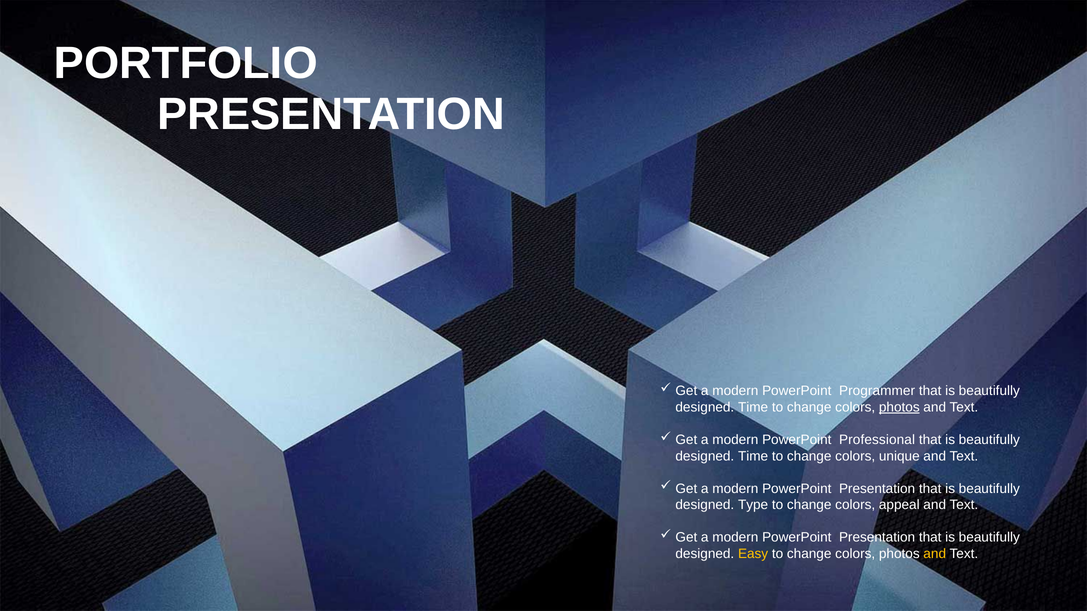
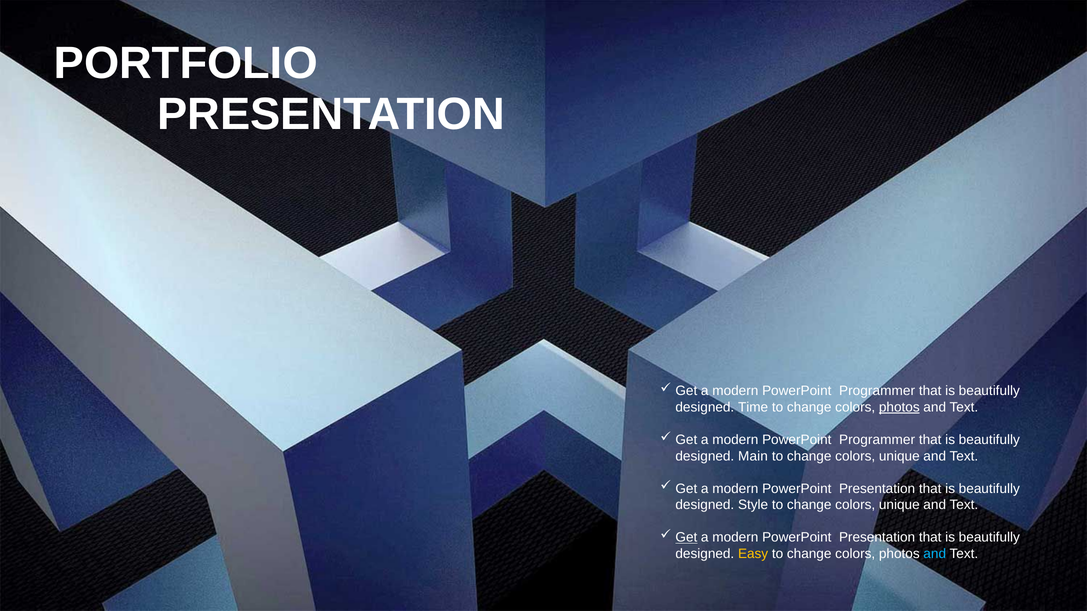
Professional at (877, 440): Professional -> Programmer
Time at (753, 456): Time -> Main
Type: Type -> Style
appeal at (899, 505): appeal -> unique
Get at (686, 538) underline: none -> present
and at (935, 554) colour: yellow -> light blue
